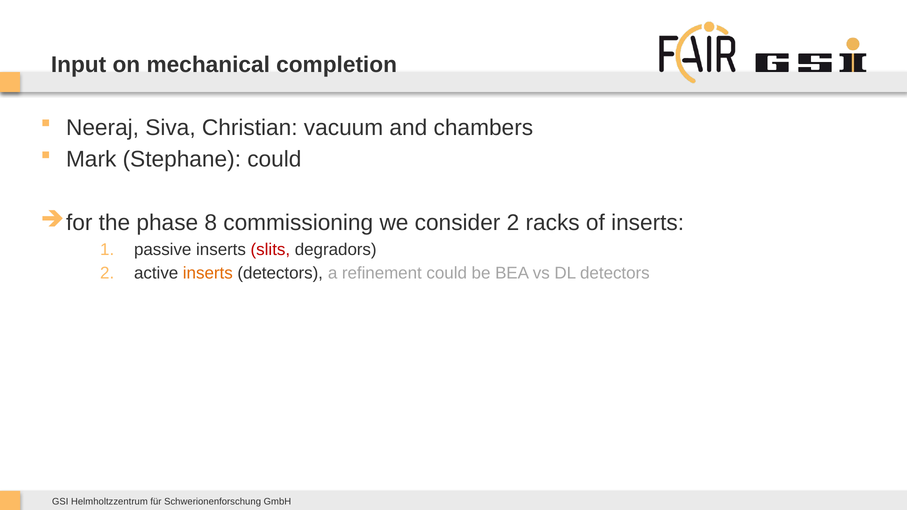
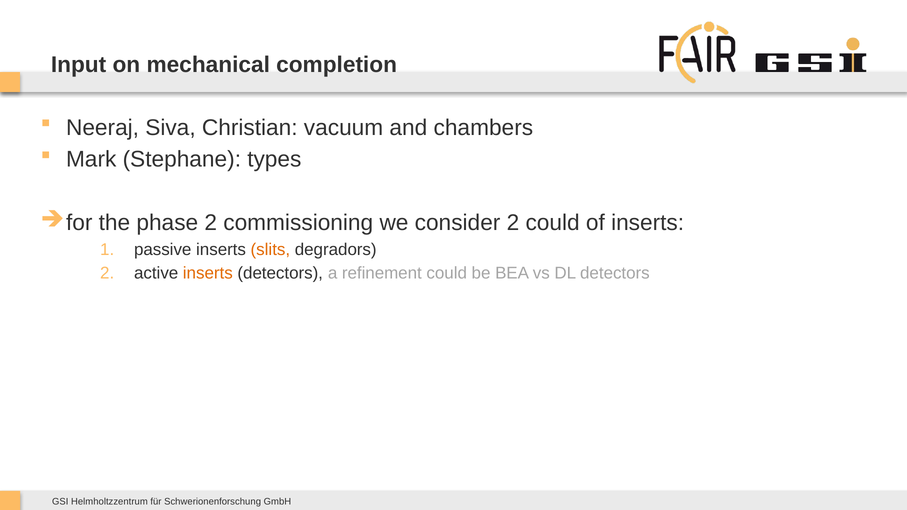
Stephane could: could -> types
phase 8: 8 -> 2
2 racks: racks -> could
slits colour: red -> orange
